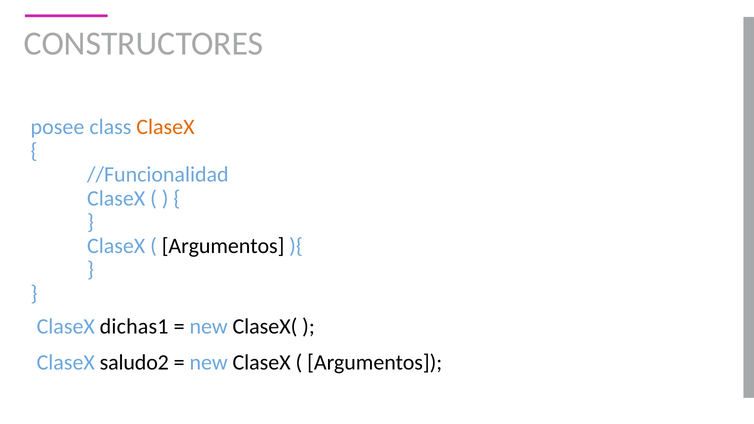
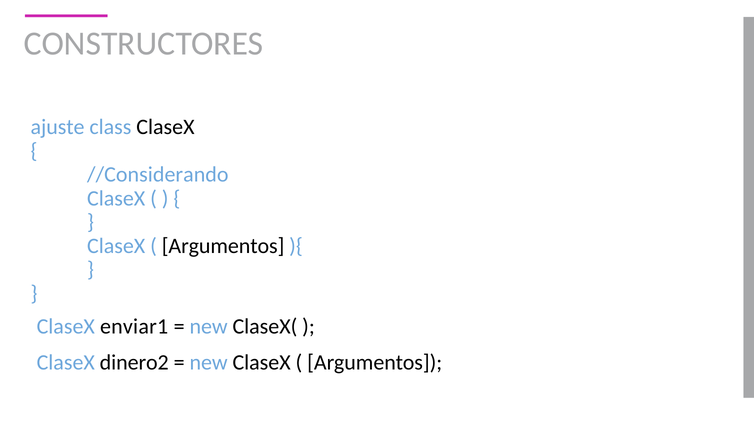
posee: posee -> ajuste
ClaseX at (165, 127) colour: orange -> black
//Funcionalidad: //Funcionalidad -> //Considerando
dichas1: dichas1 -> enviar1
saludo2: saludo2 -> dinero2
